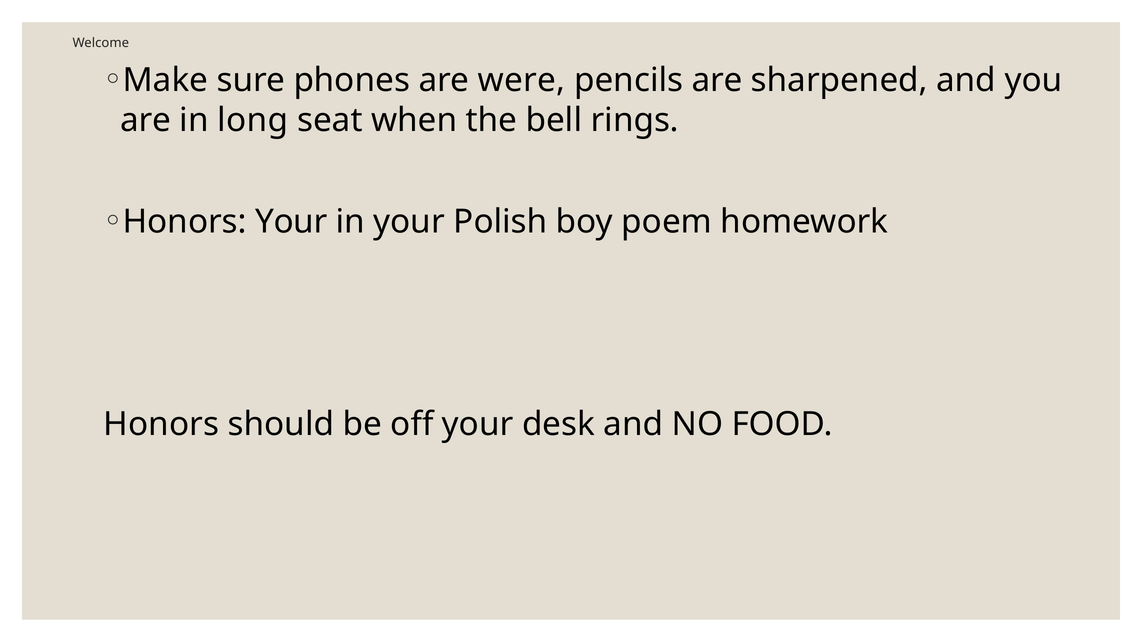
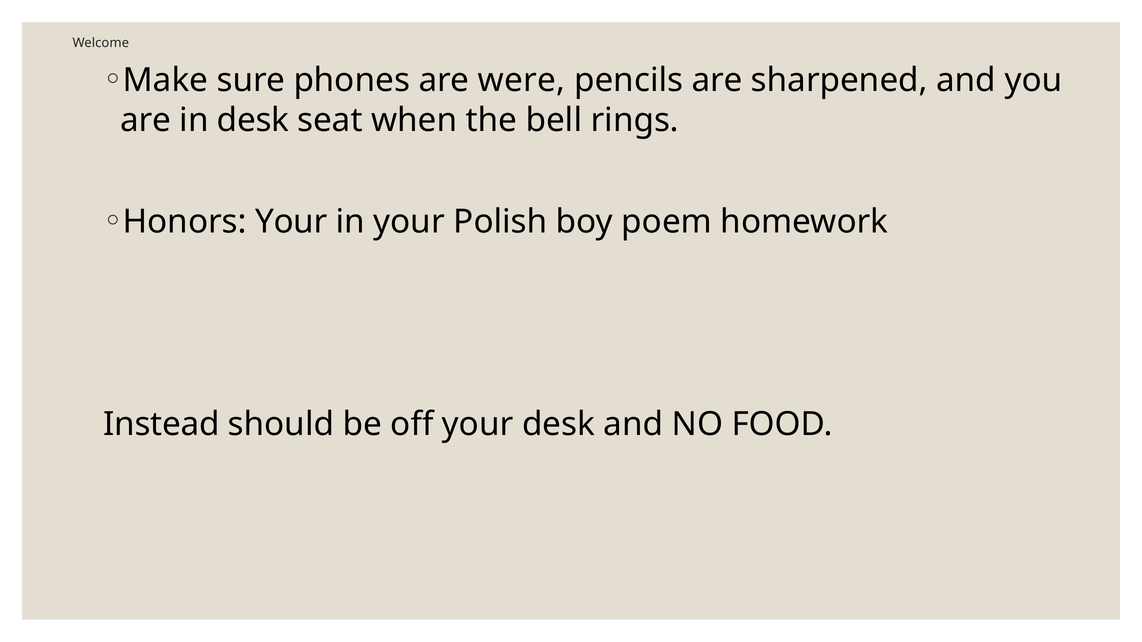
in long: long -> desk
Honors at (161, 425): Honors -> Instead
